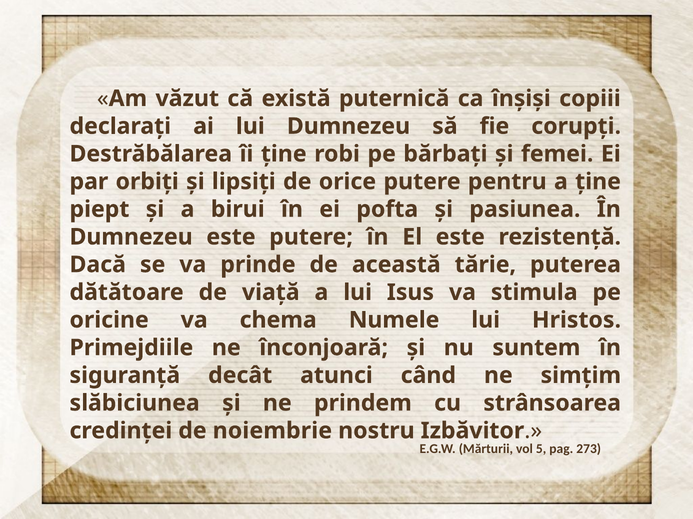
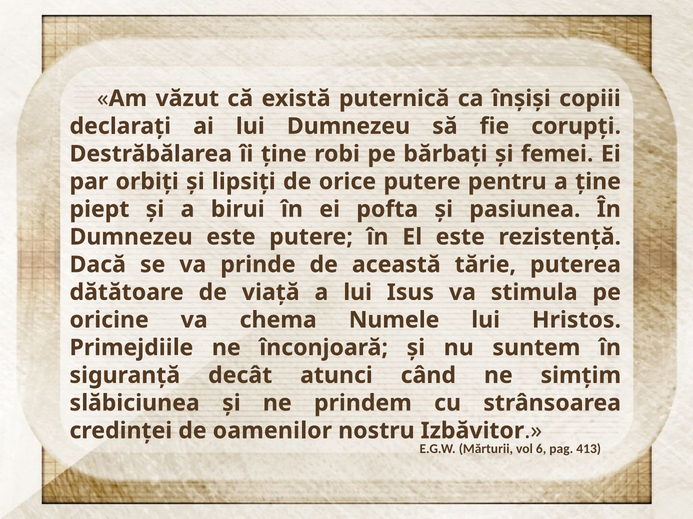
noiembrie: noiembrie -> oamenilor
5: 5 -> 6
273: 273 -> 413
